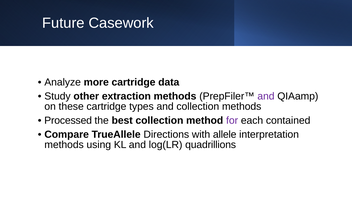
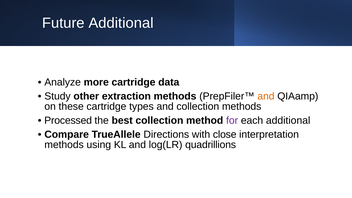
Future Casework: Casework -> Additional
and at (266, 96) colour: purple -> orange
each contained: contained -> additional
allele: allele -> close
